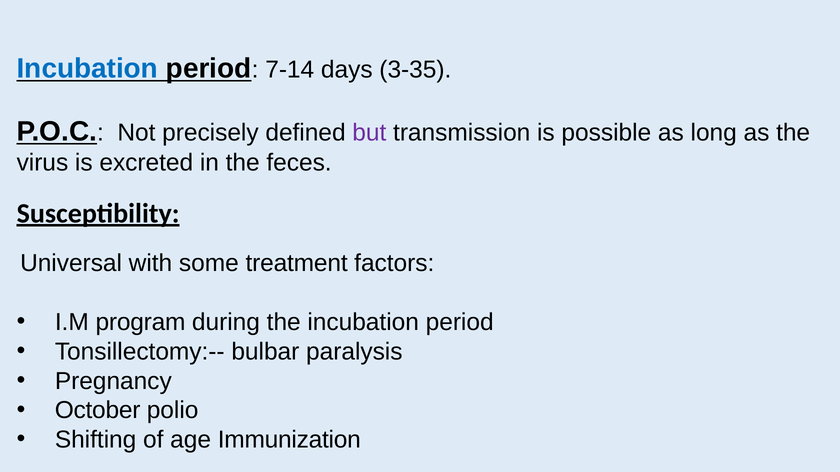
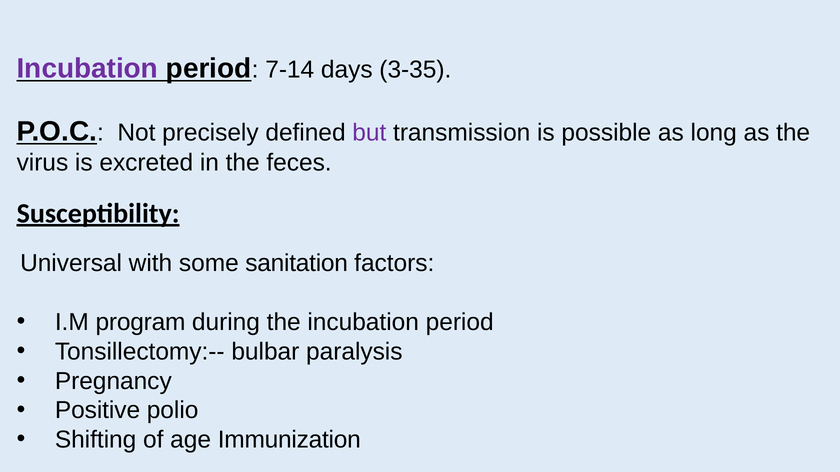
Incubation at (87, 69) colour: blue -> purple
treatment: treatment -> sanitation
October: October -> Positive
